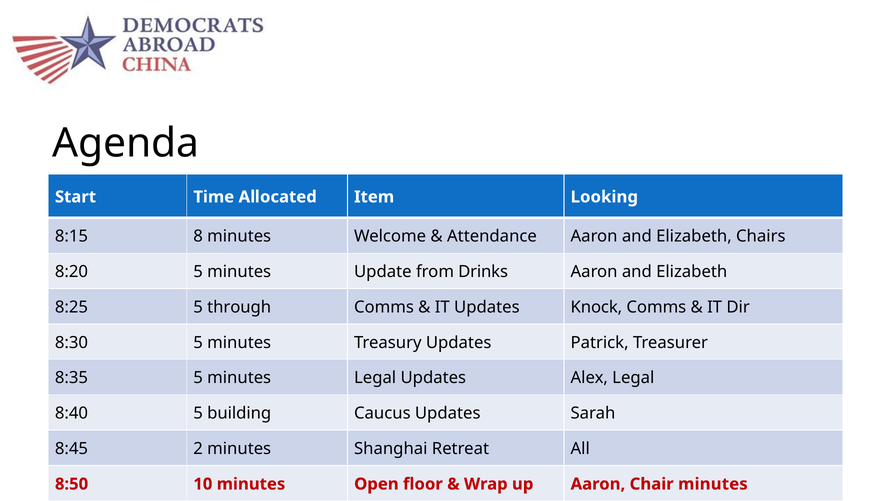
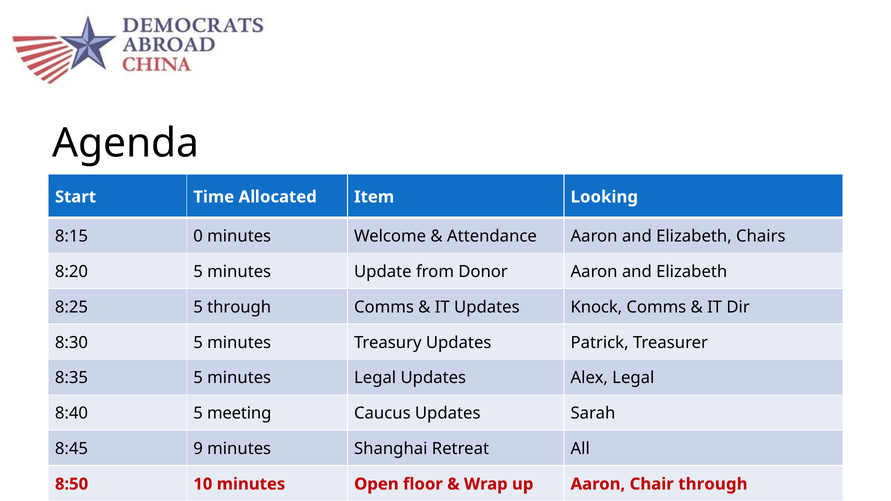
8: 8 -> 0
Drinks: Drinks -> Donor
building: building -> meeting
2: 2 -> 9
Chair minutes: minutes -> through
